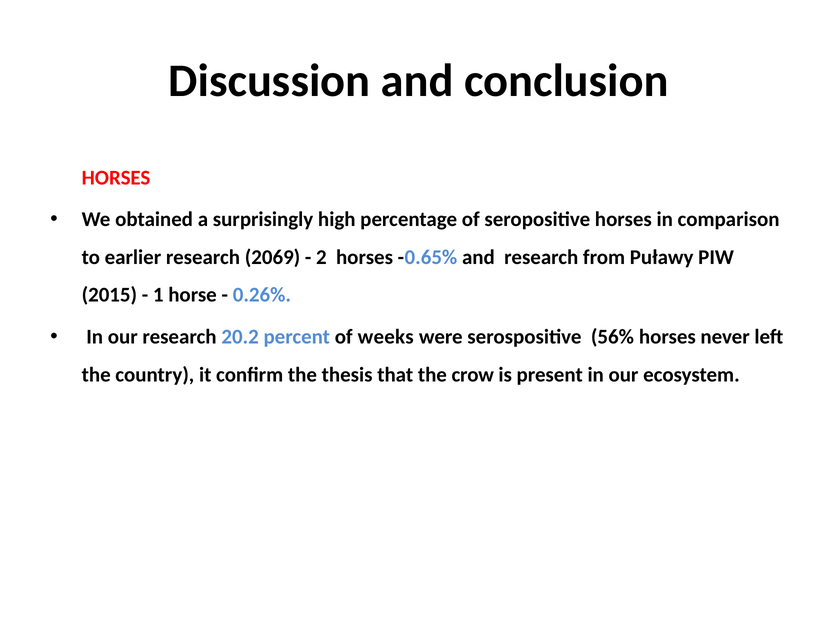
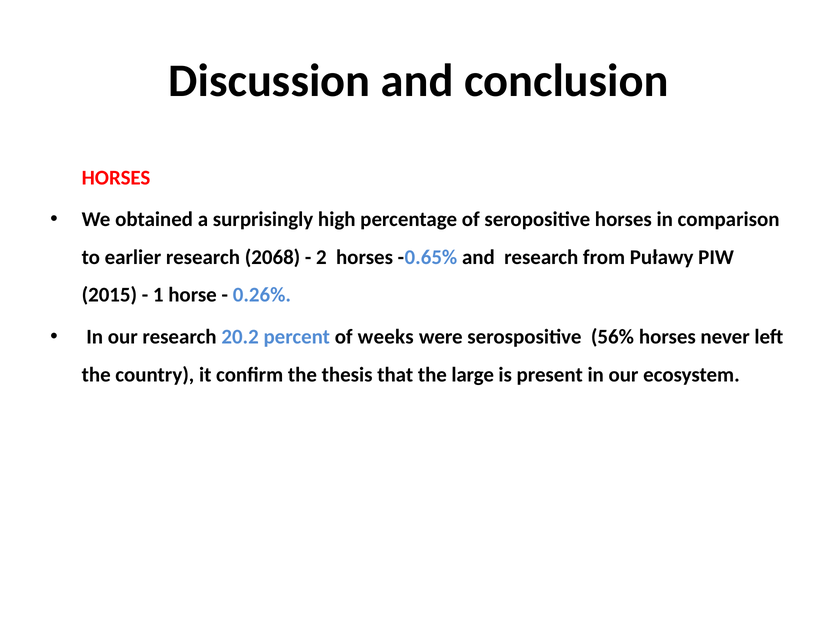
2069: 2069 -> 2068
crow: crow -> large
